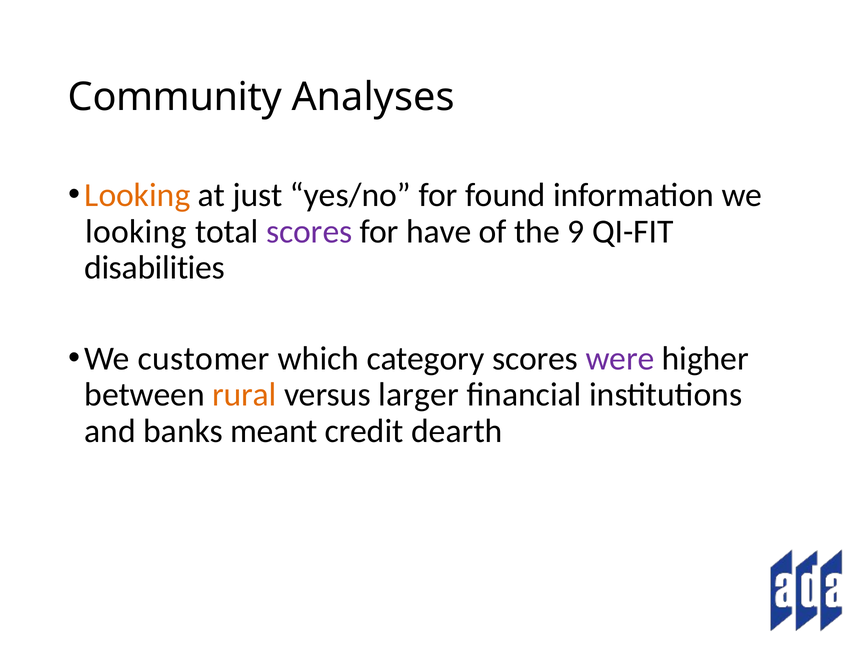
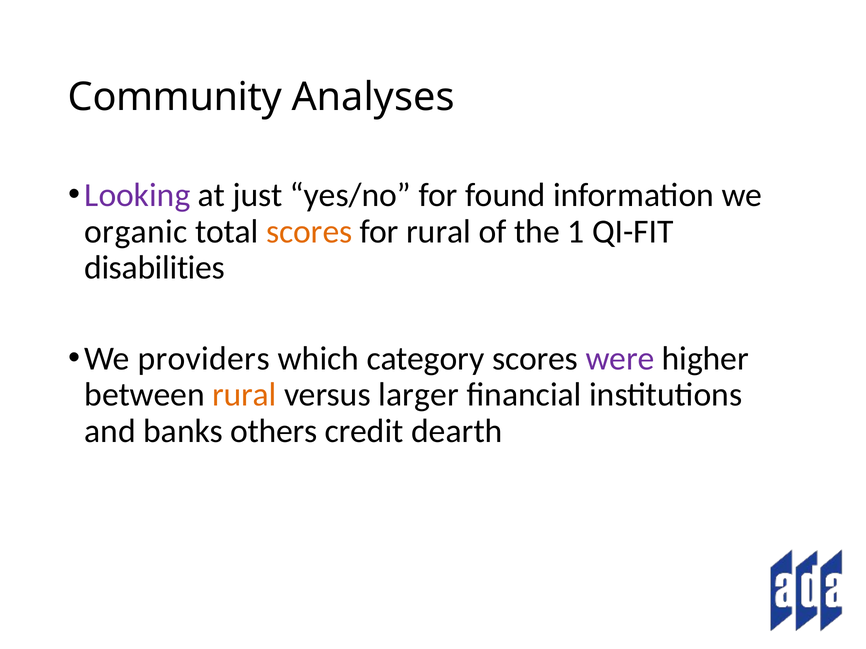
Looking at (137, 195) colour: orange -> purple
looking at (136, 232): looking -> organic
scores at (309, 232) colour: purple -> orange
for have: have -> rural
9: 9 -> 1
customer: customer -> providers
meant: meant -> others
